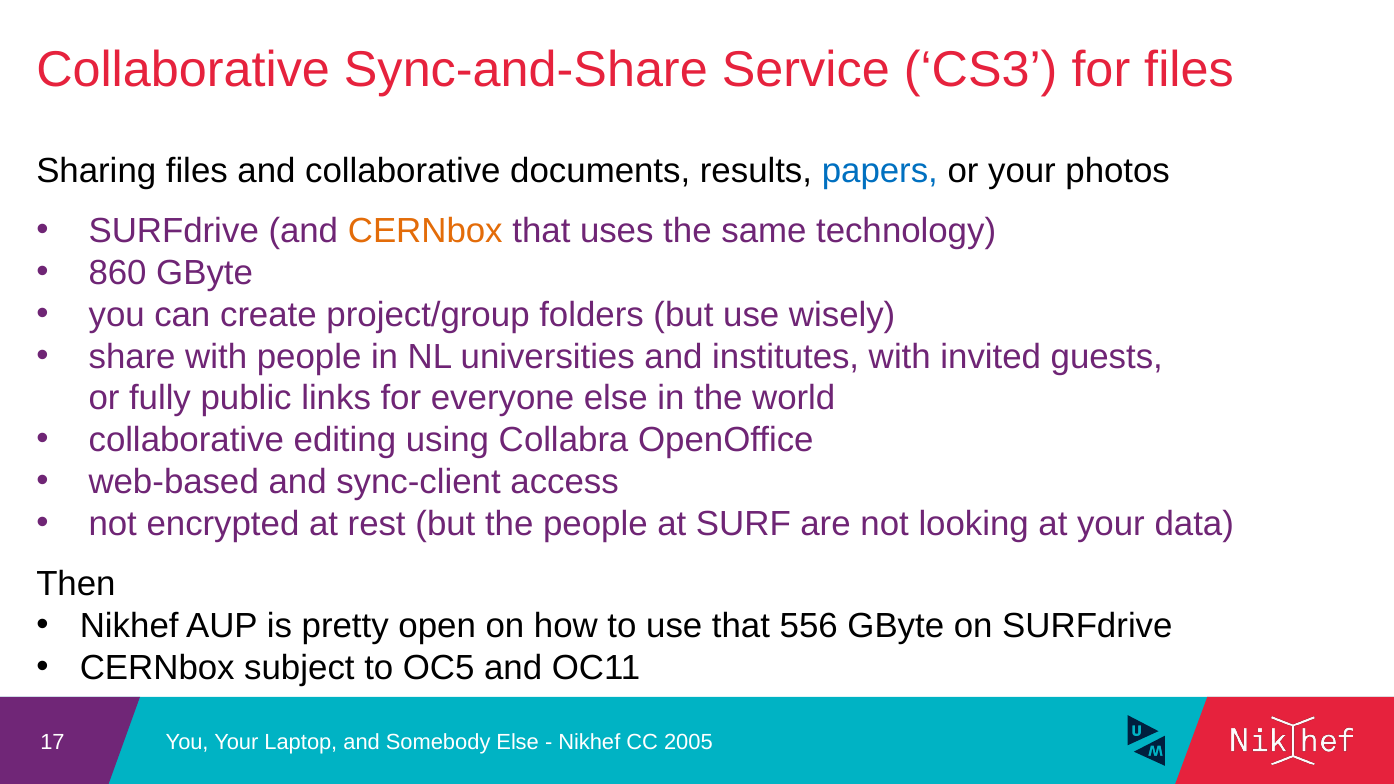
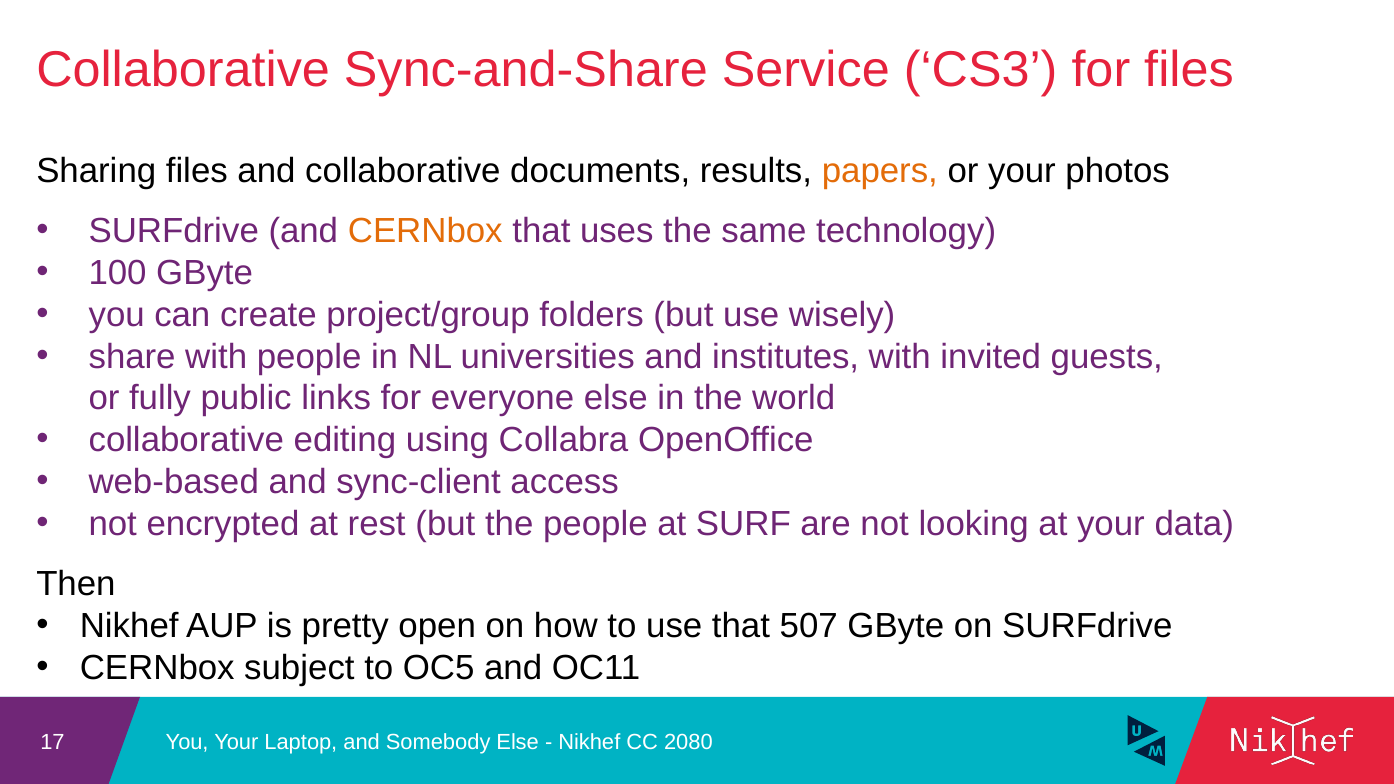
papers colour: blue -> orange
860: 860 -> 100
556: 556 -> 507
2005: 2005 -> 2080
